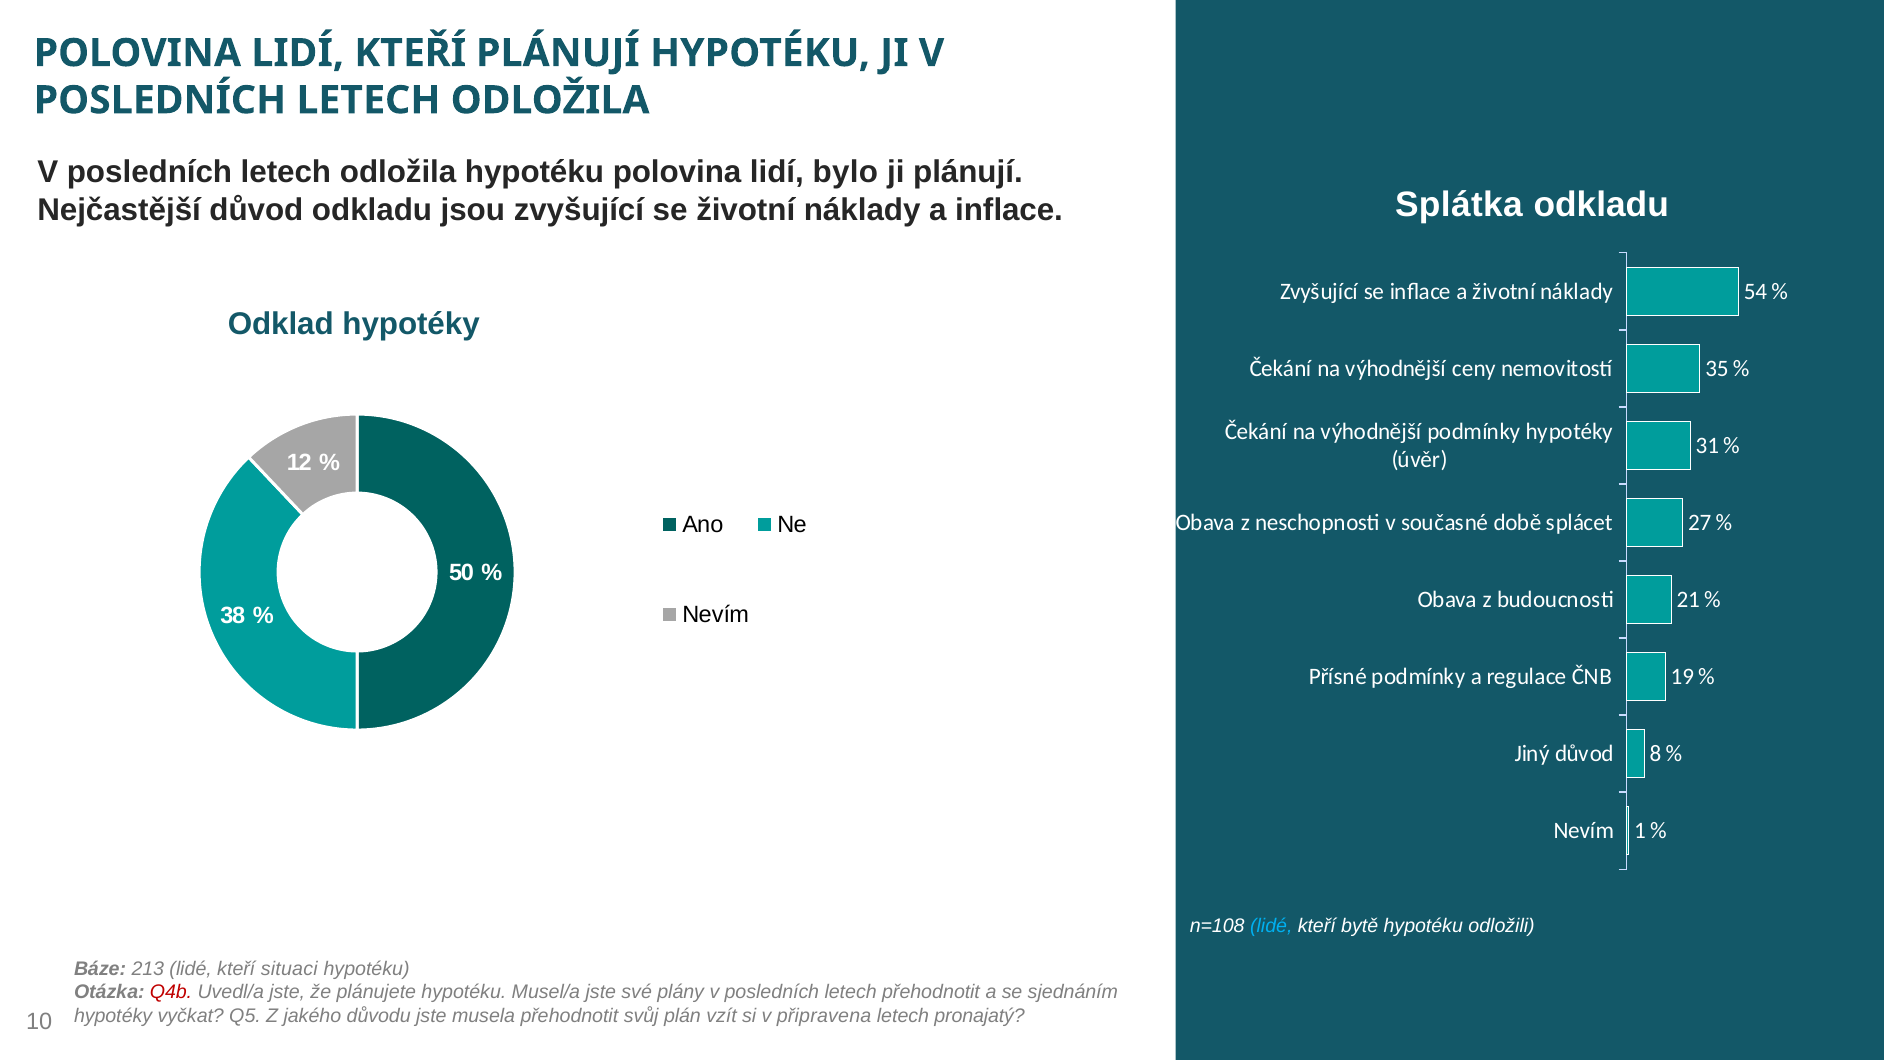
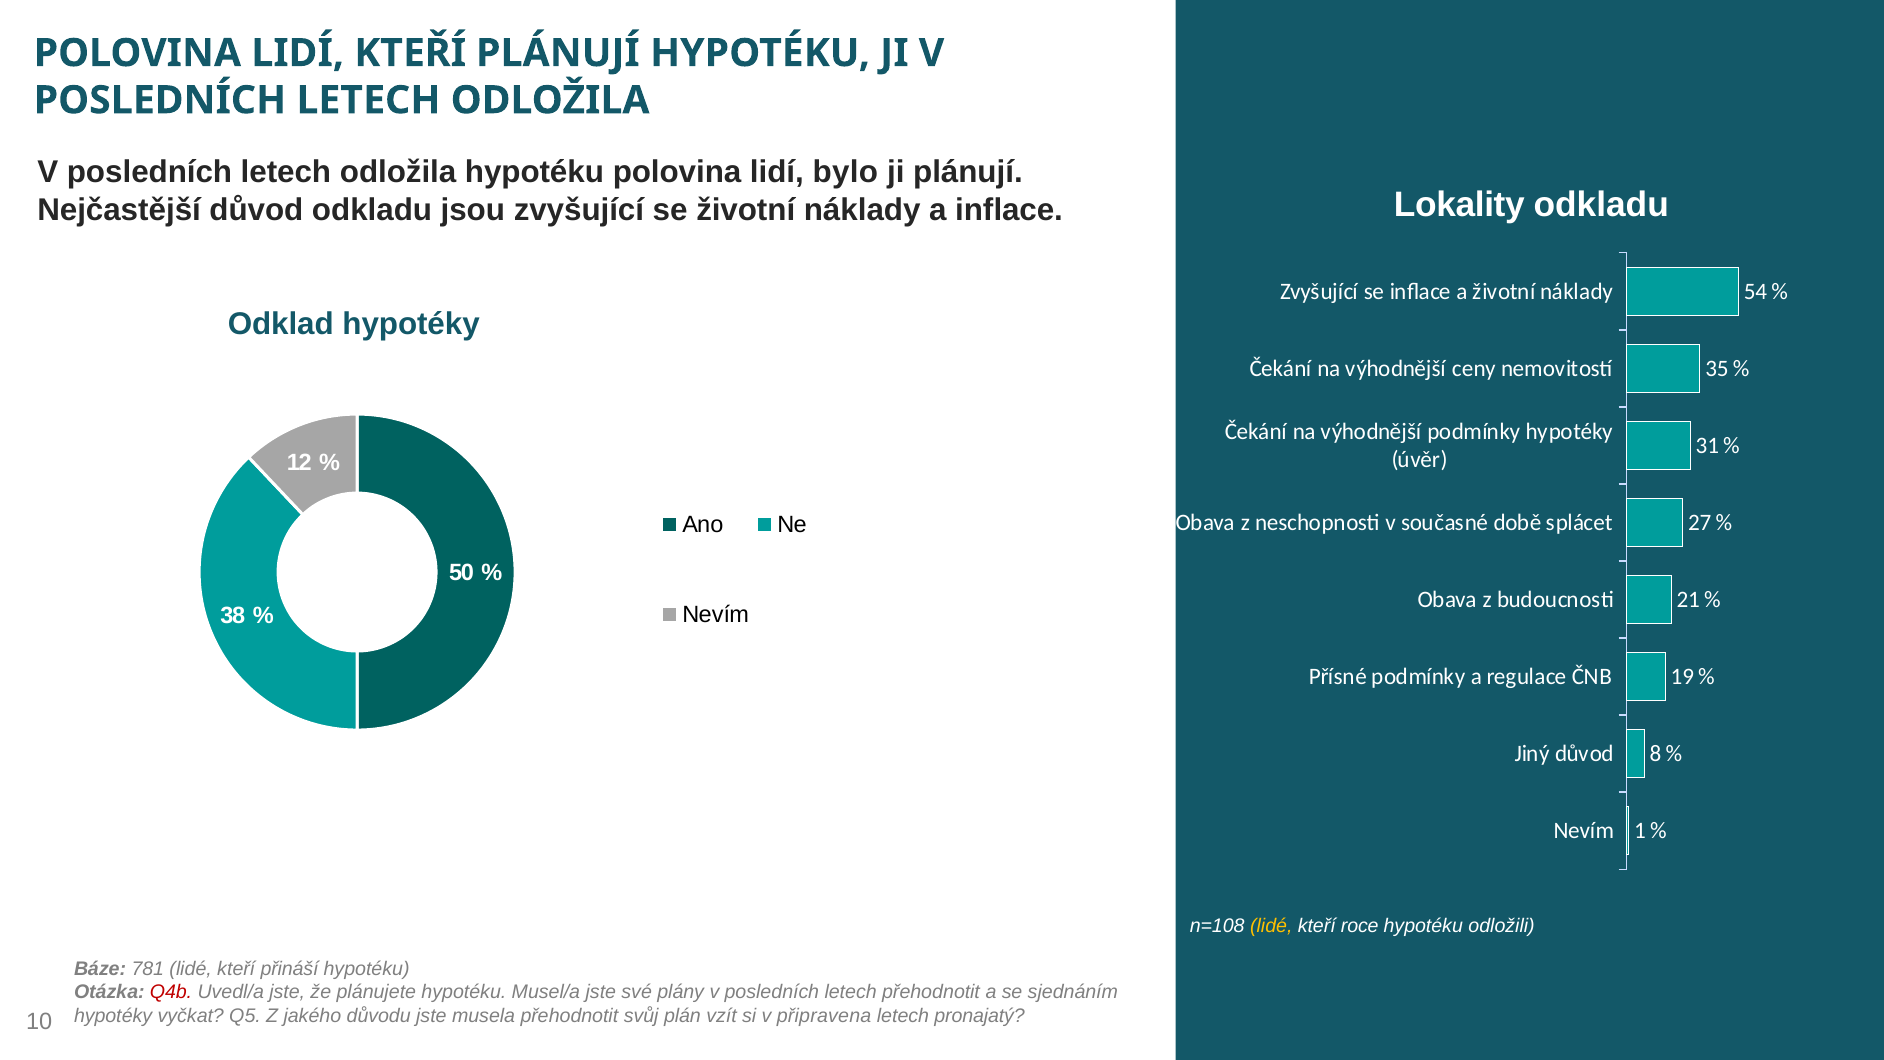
Splátka: Splátka -> Lokality
lidé at (1271, 925) colour: light blue -> yellow
bytě: bytě -> roce
213: 213 -> 781
situaci: situaci -> přináší
